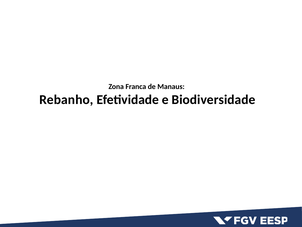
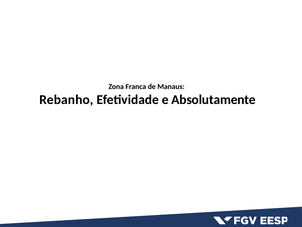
Biodiversidade: Biodiversidade -> Absolutamente
